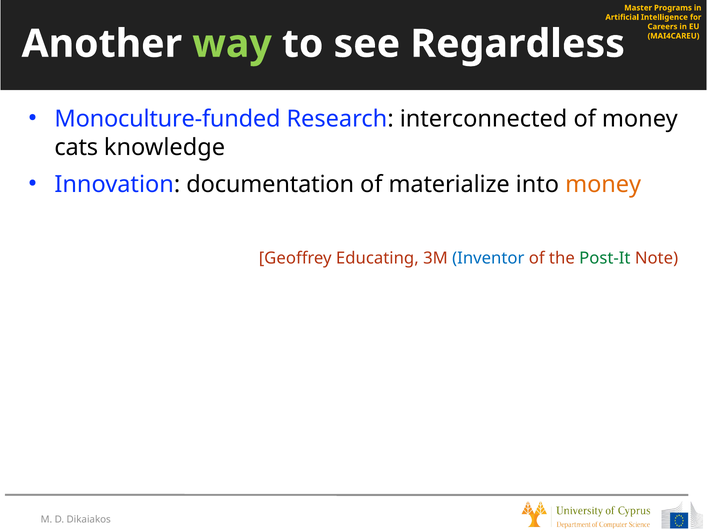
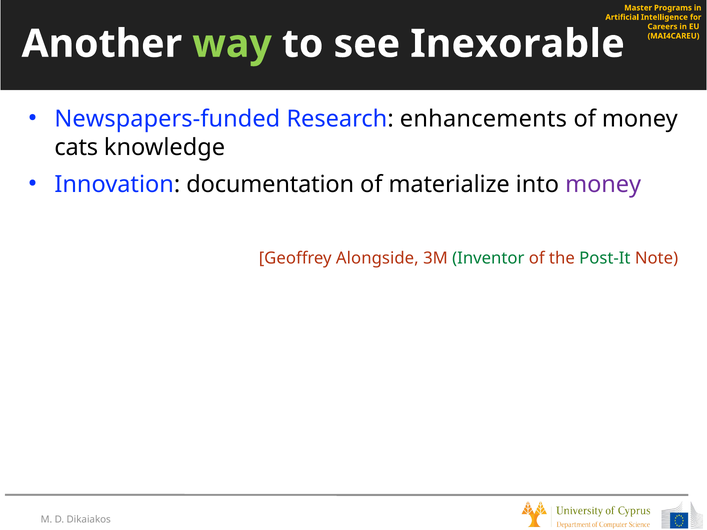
Regardless: Regardless -> Inexorable
Monoculture-funded: Monoculture-funded -> Newspapers-funded
interconnected: interconnected -> enhancements
money at (603, 184) colour: orange -> purple
Educating: Educating -> Alongside
Inventor colour: blue -> green
